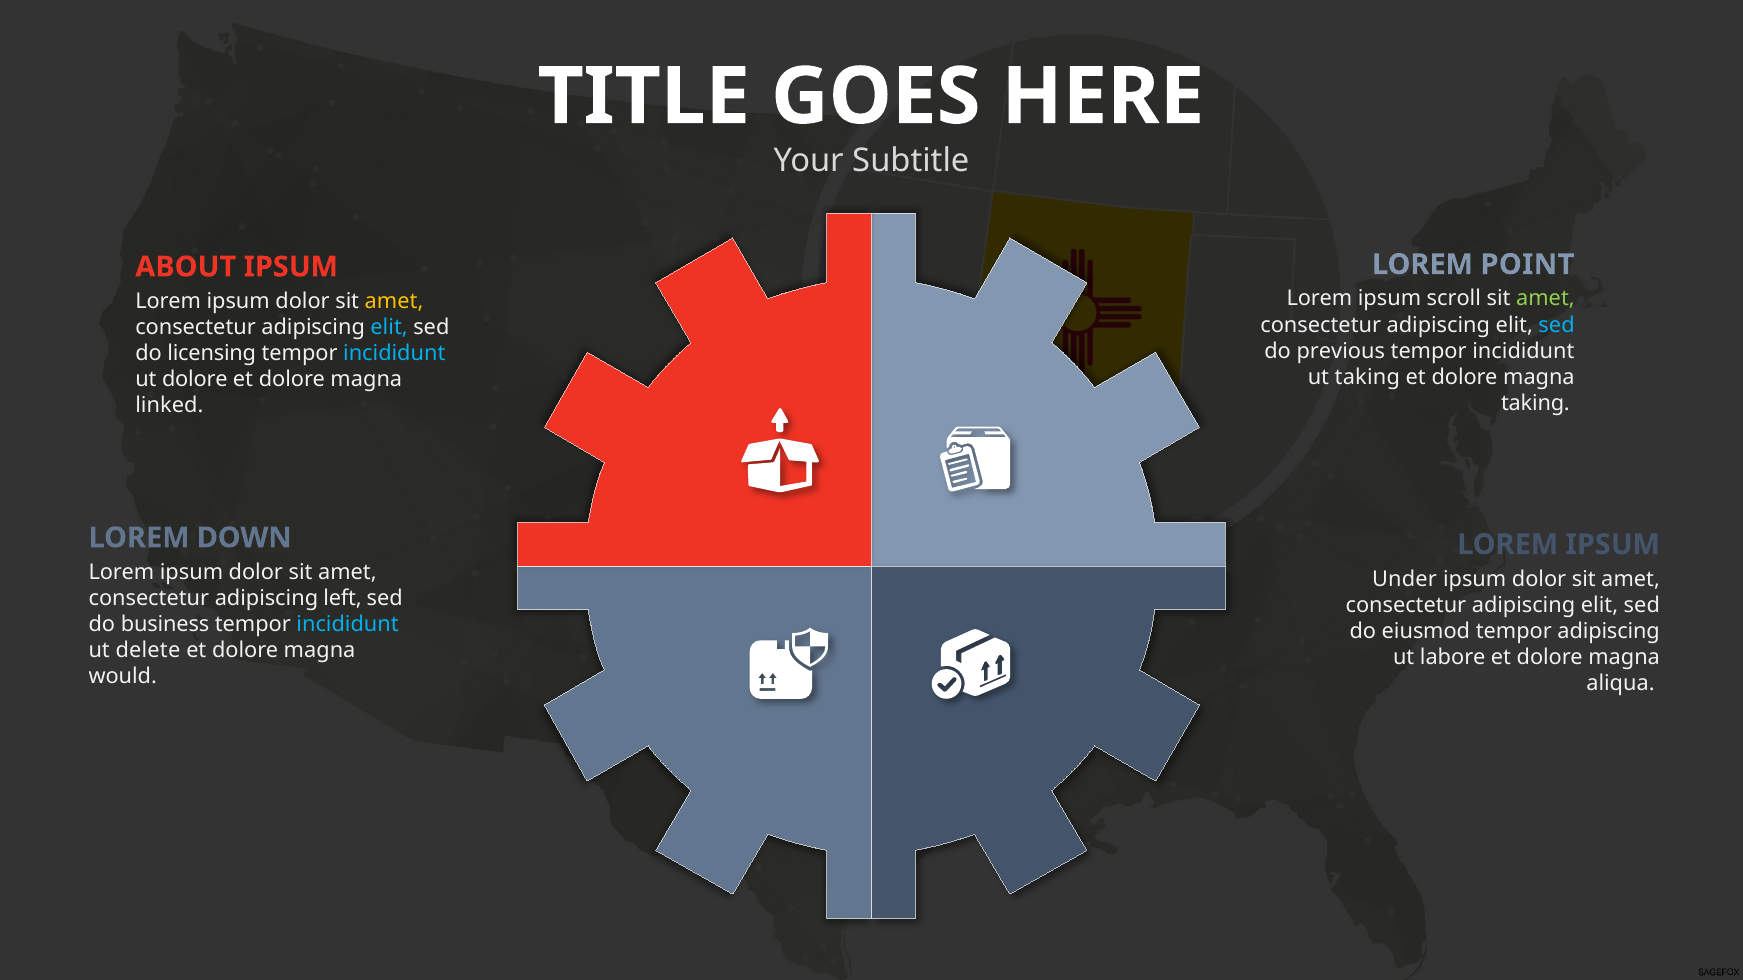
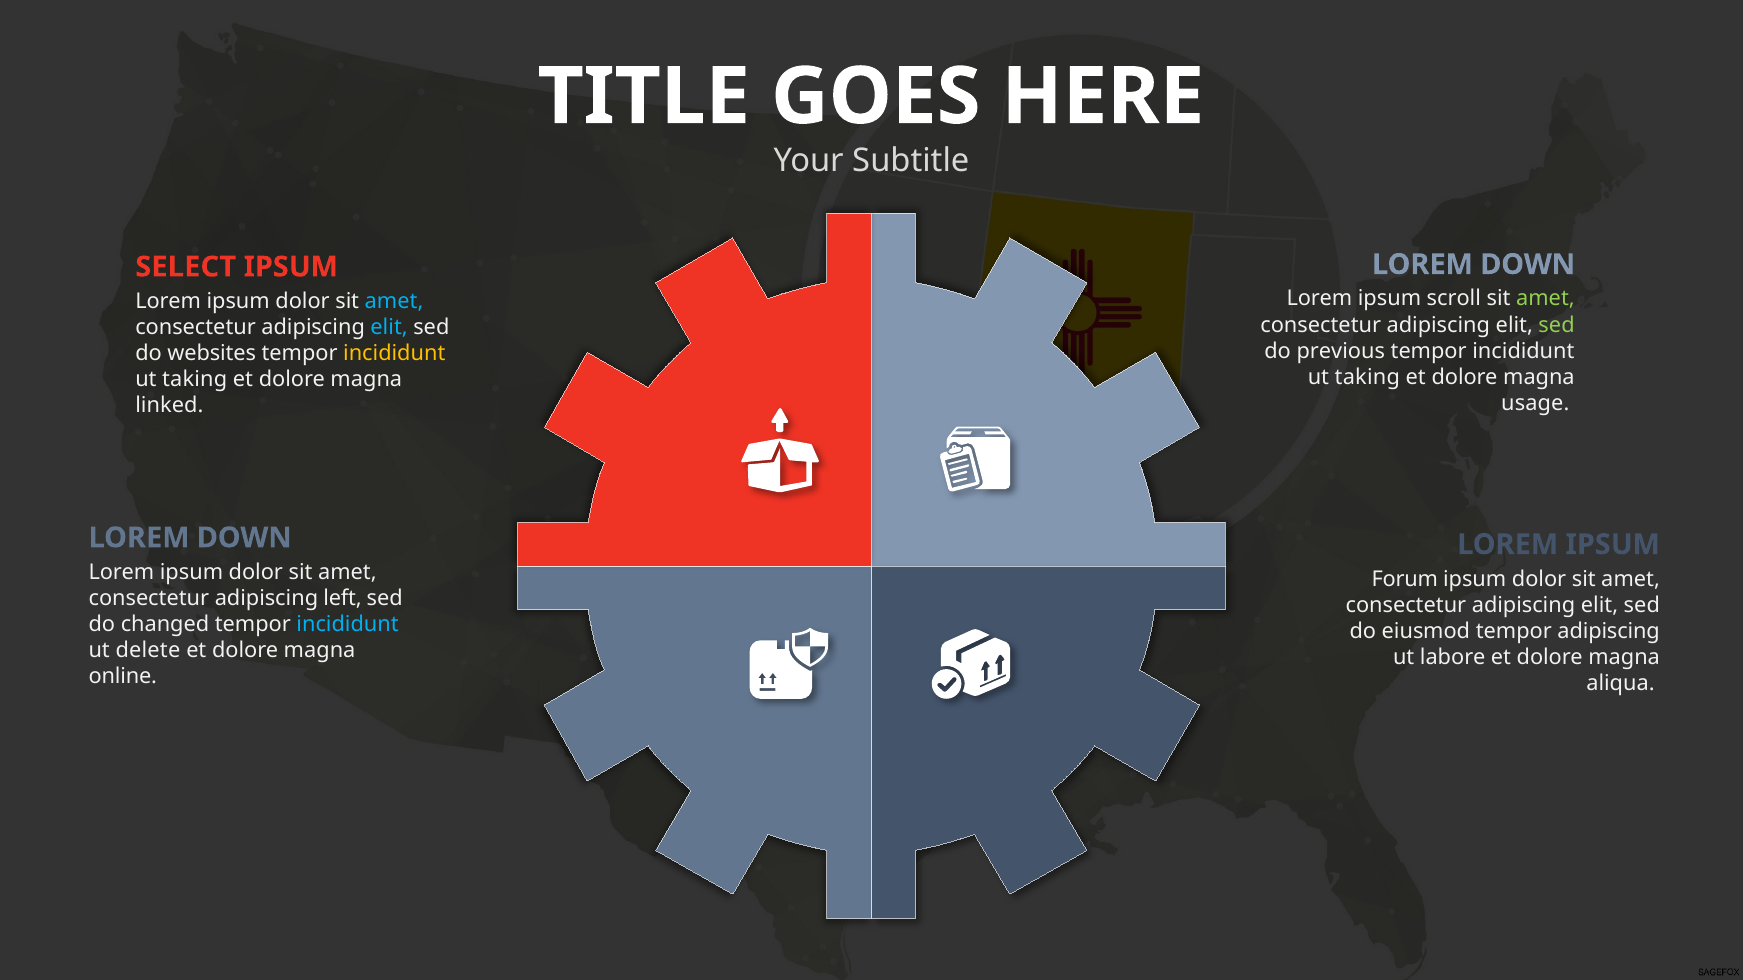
POINT at (1527, 265): POINT -> DOWN
ABOUT: ABOUT -> SELECT
amet at (394, 301) colour: yellow -> light blue
sed at (1557, 325) colour: light blue -> light green
licensing: licensing -> websites
incididunt at (394, 354) colour: light blue -> yellow
dolore at (195, 380): dolore -> taking
taking at (1535, 404): taking -> usage
Under: Under -> Forum
business: business -> changed
would: would -> online
